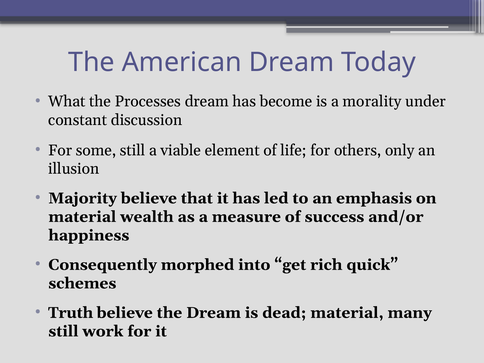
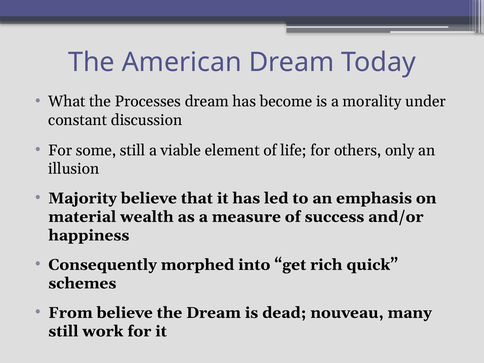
Truth: Truth -> From
dead material: material -> nouveau
